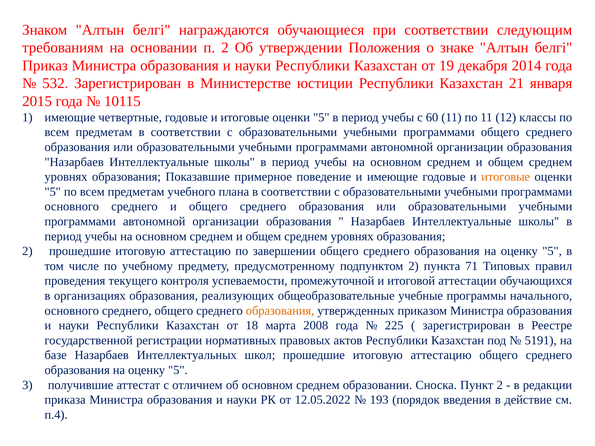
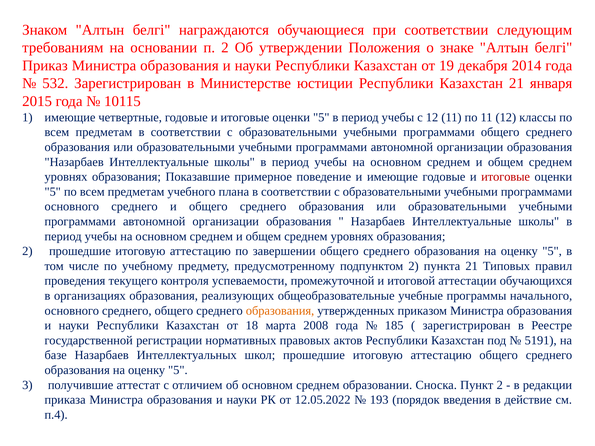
с 60: 60 -> 12
итоговые at (506, 177) colour: orange -> red
пункта 71: 71 -> 21
225: 225 -> 185
